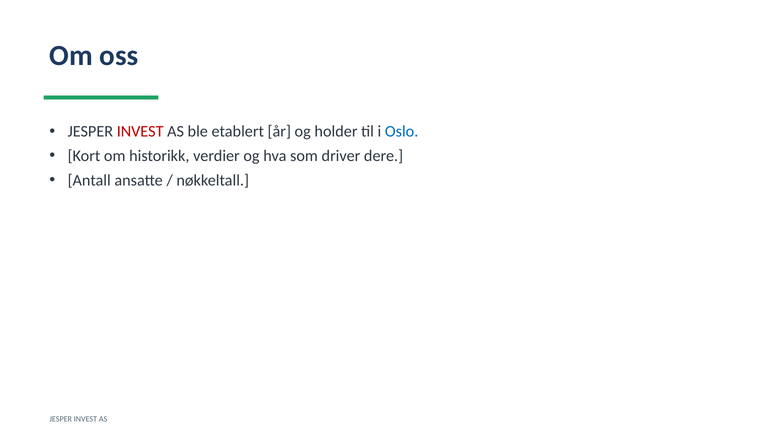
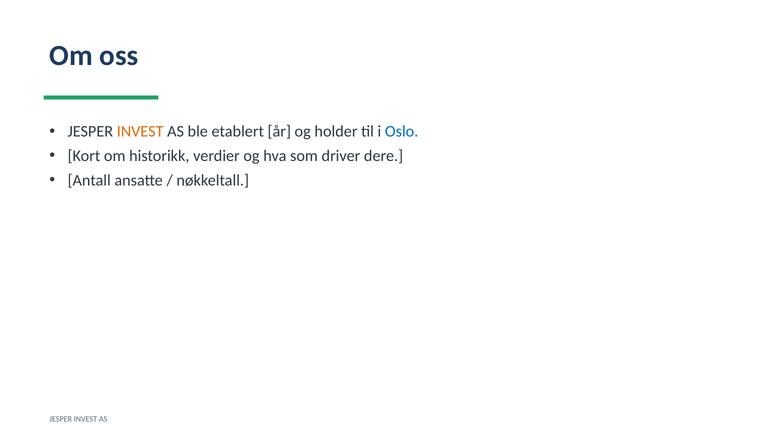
INVEST at (140, 132) colour: red -> orange
